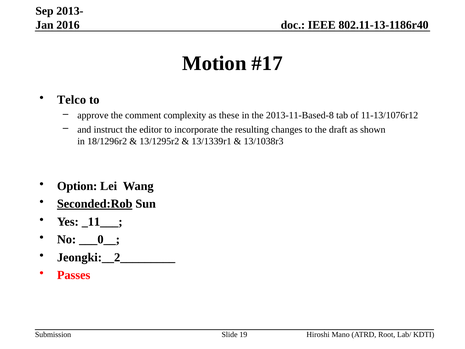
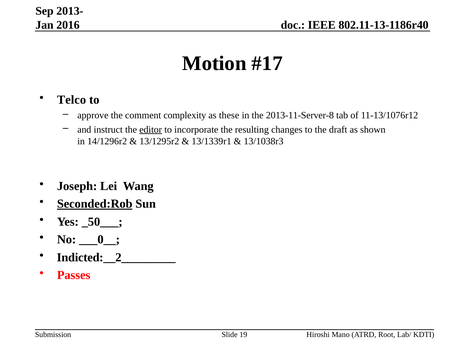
2013-11-Based-8: 2013-11-Based-8 -> 2013-11-Server-8
editor underline: none -> present
18/1296r2: 18/1296r2 -> 14/1296r2
Option: Option -> Joseph
_11___: _11___ -> _50___
Jeongki:__2_________: Jeongki:__2_________ -> Indicted:__2_________
